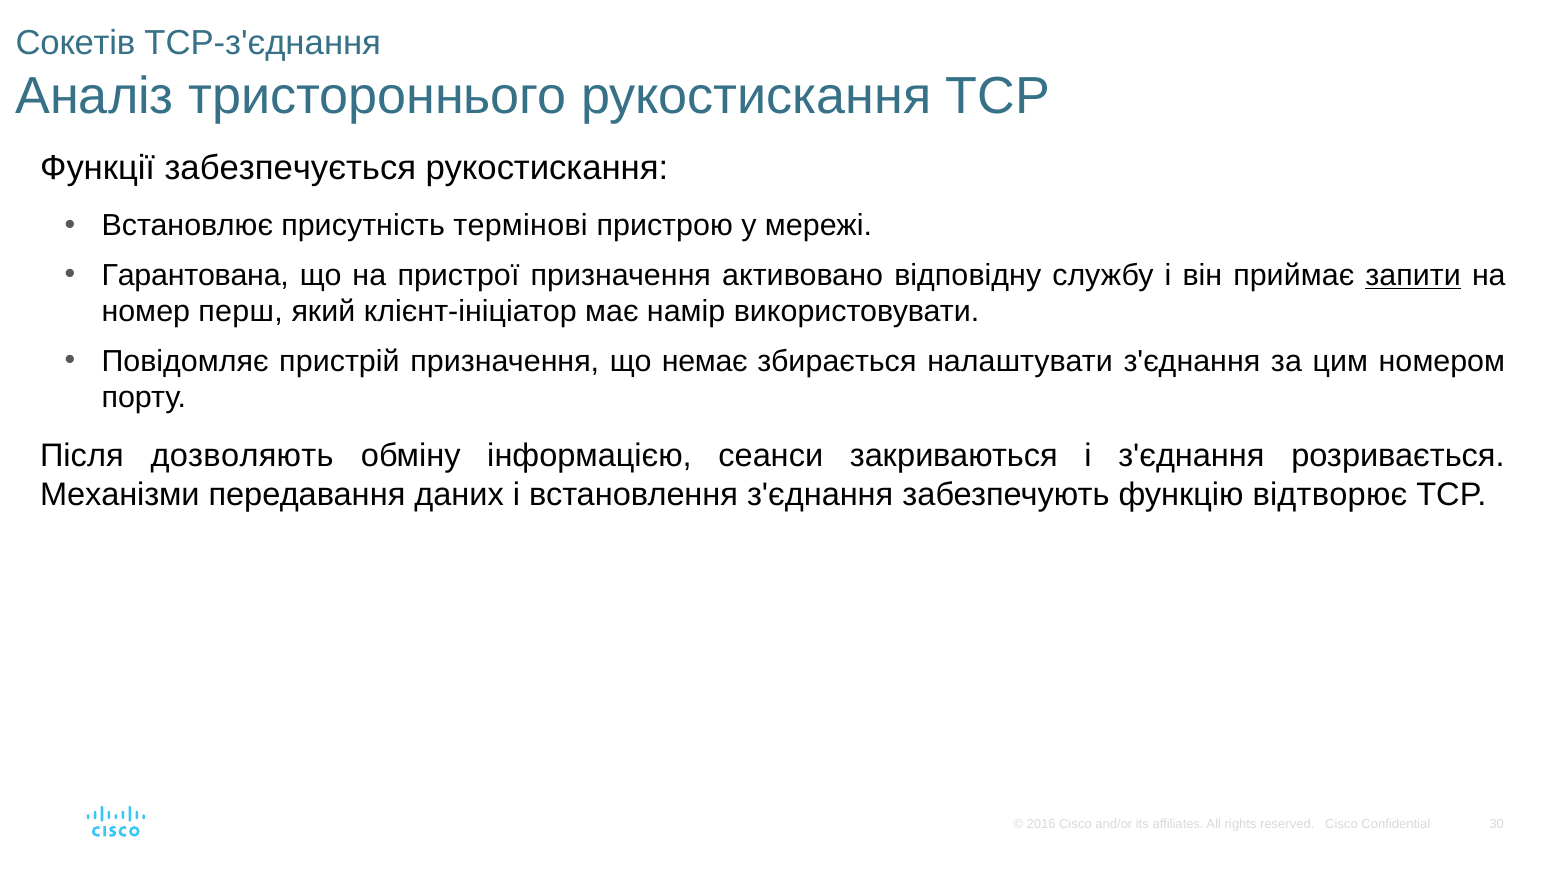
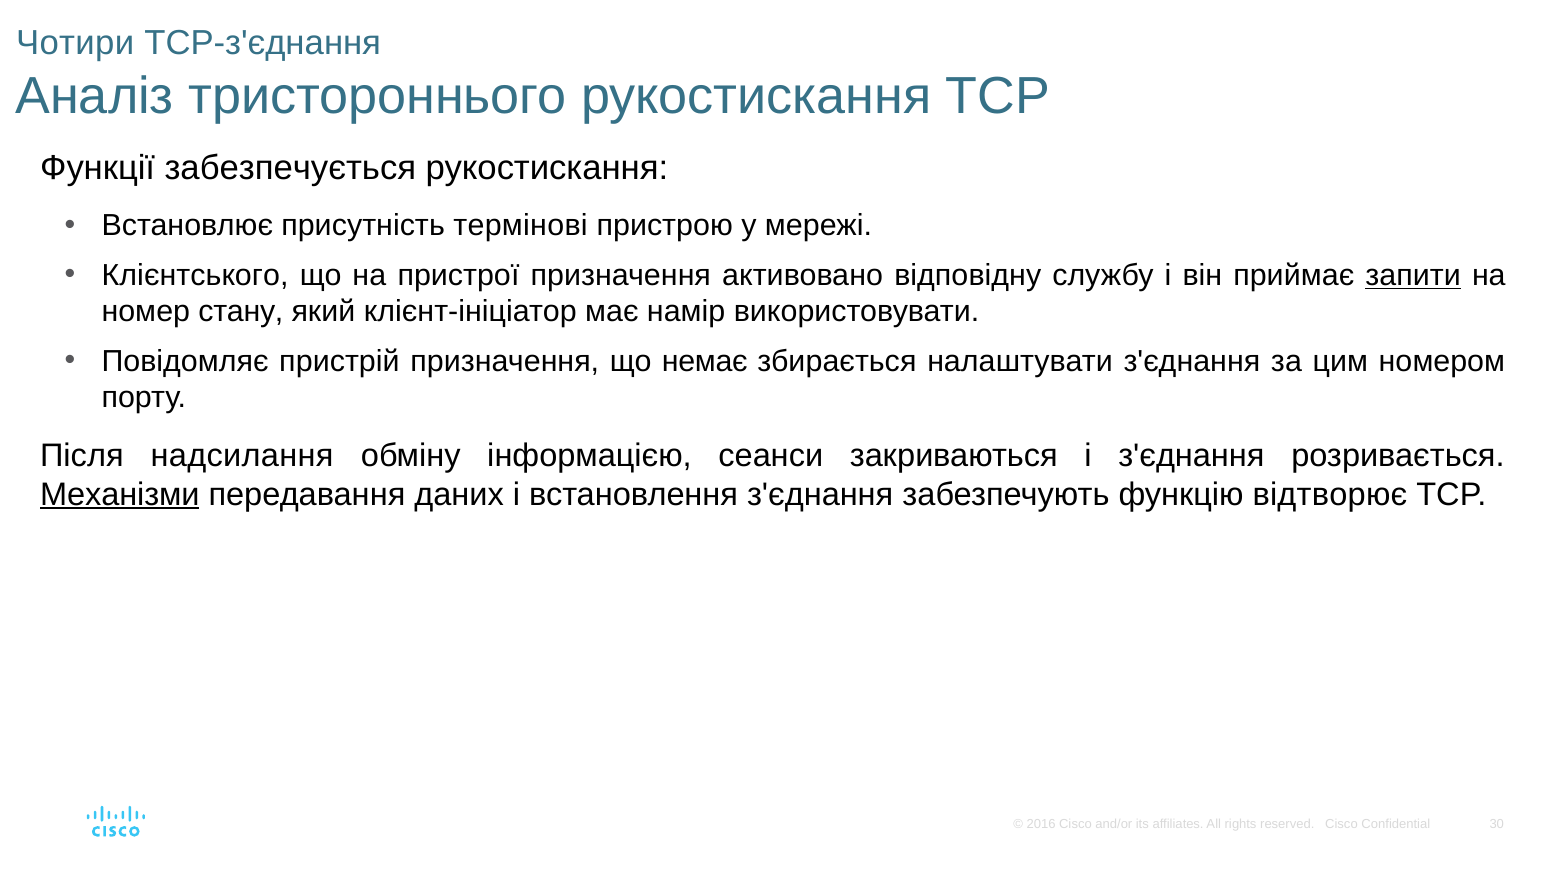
Сокетів: Сокетів -> Чотири
Гарантована: Гарантована -> Клієнтського
перш: перш -> стану
дозволяють: дозволяють -> надсилання
Механізми underline: none -> present
